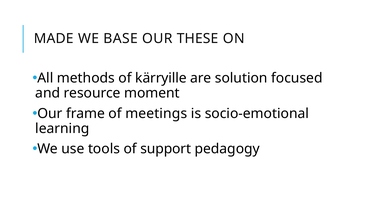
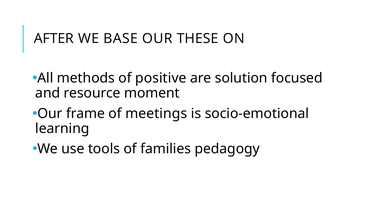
MADE: MADE -> AFTER
kärryille: kärryille -> positive
support: support -> families
